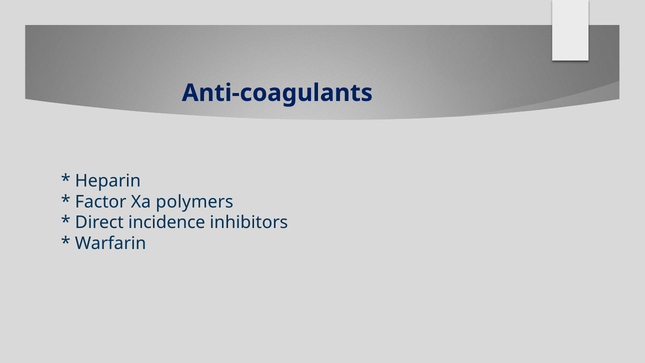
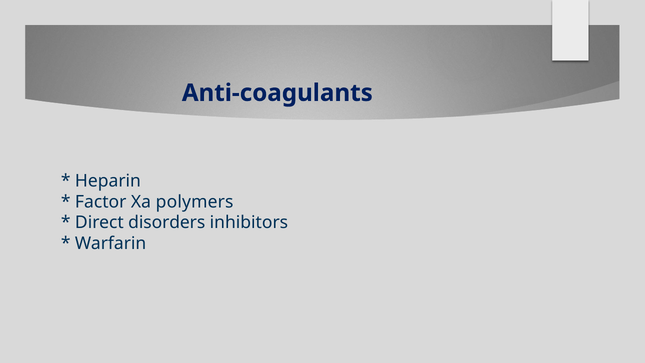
incidence: incidence -> disorders
